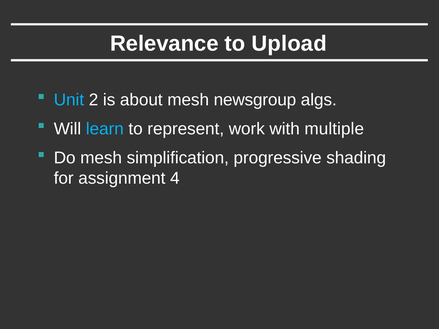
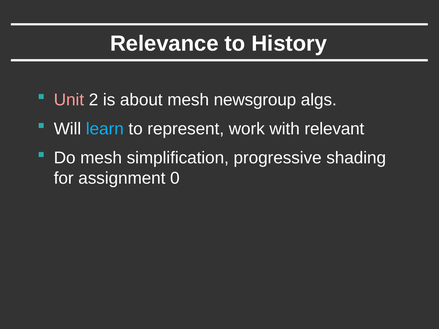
Upload: Upload -> History
Unit colour: light blue -> pink
multiple: multiple -> relevant
4: 4 -> 0
